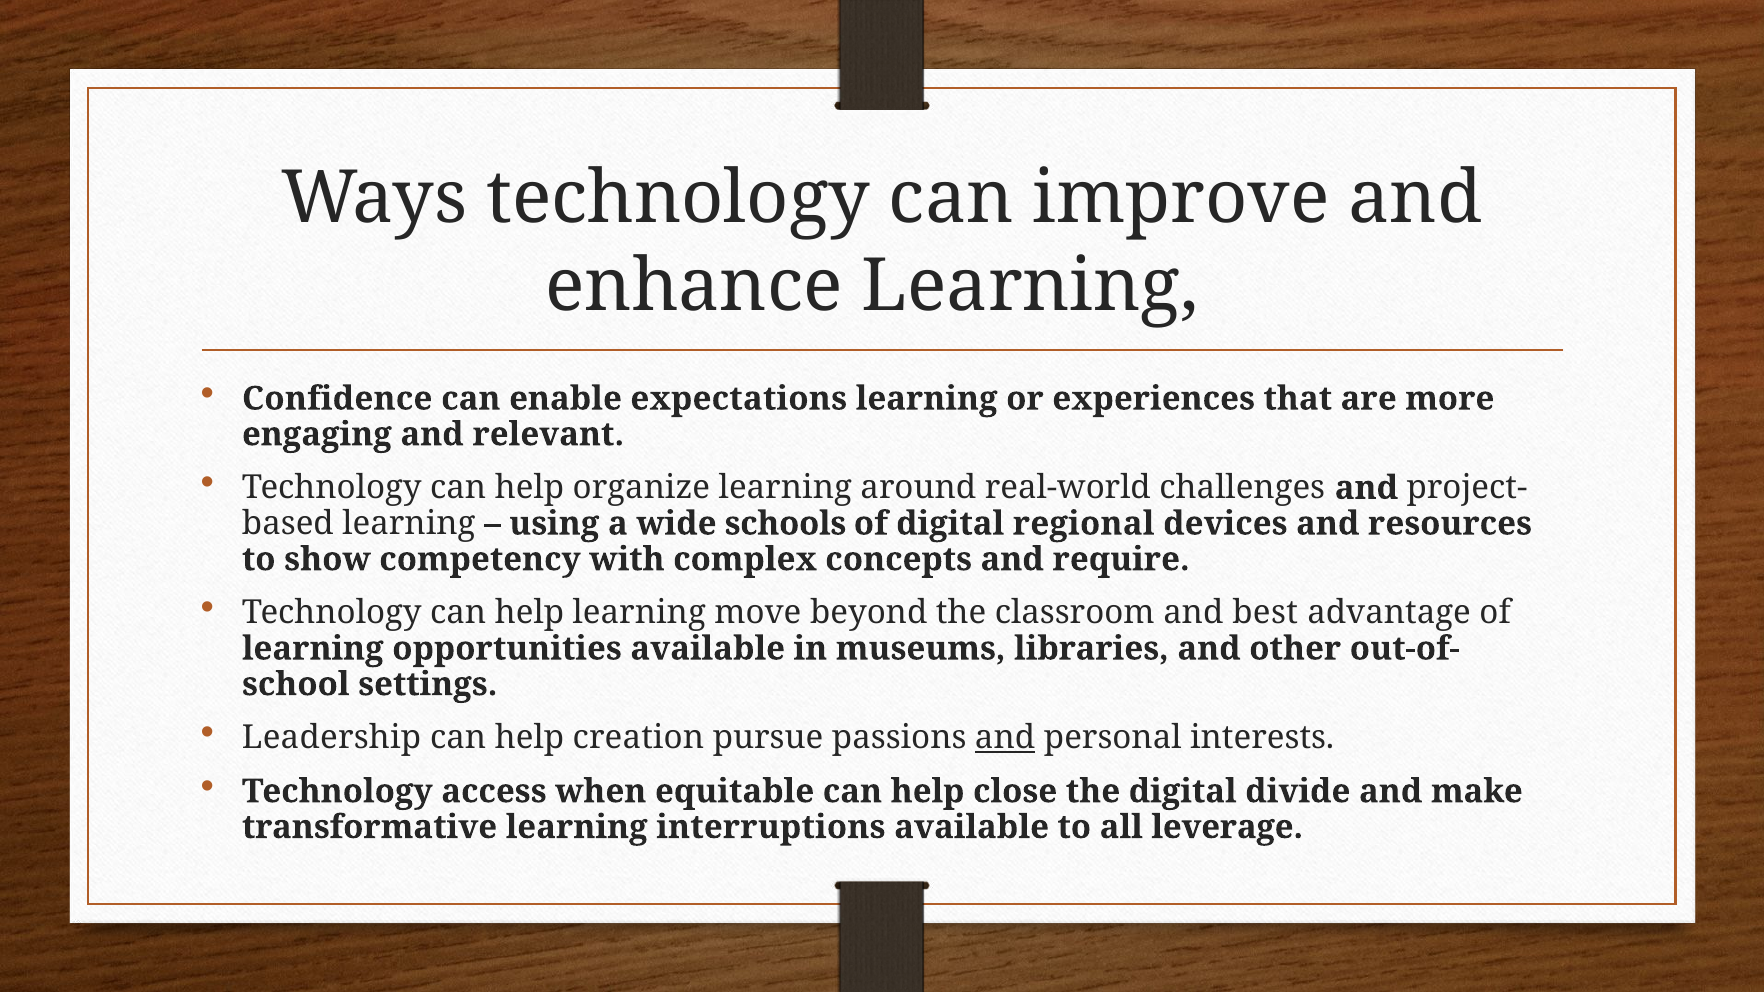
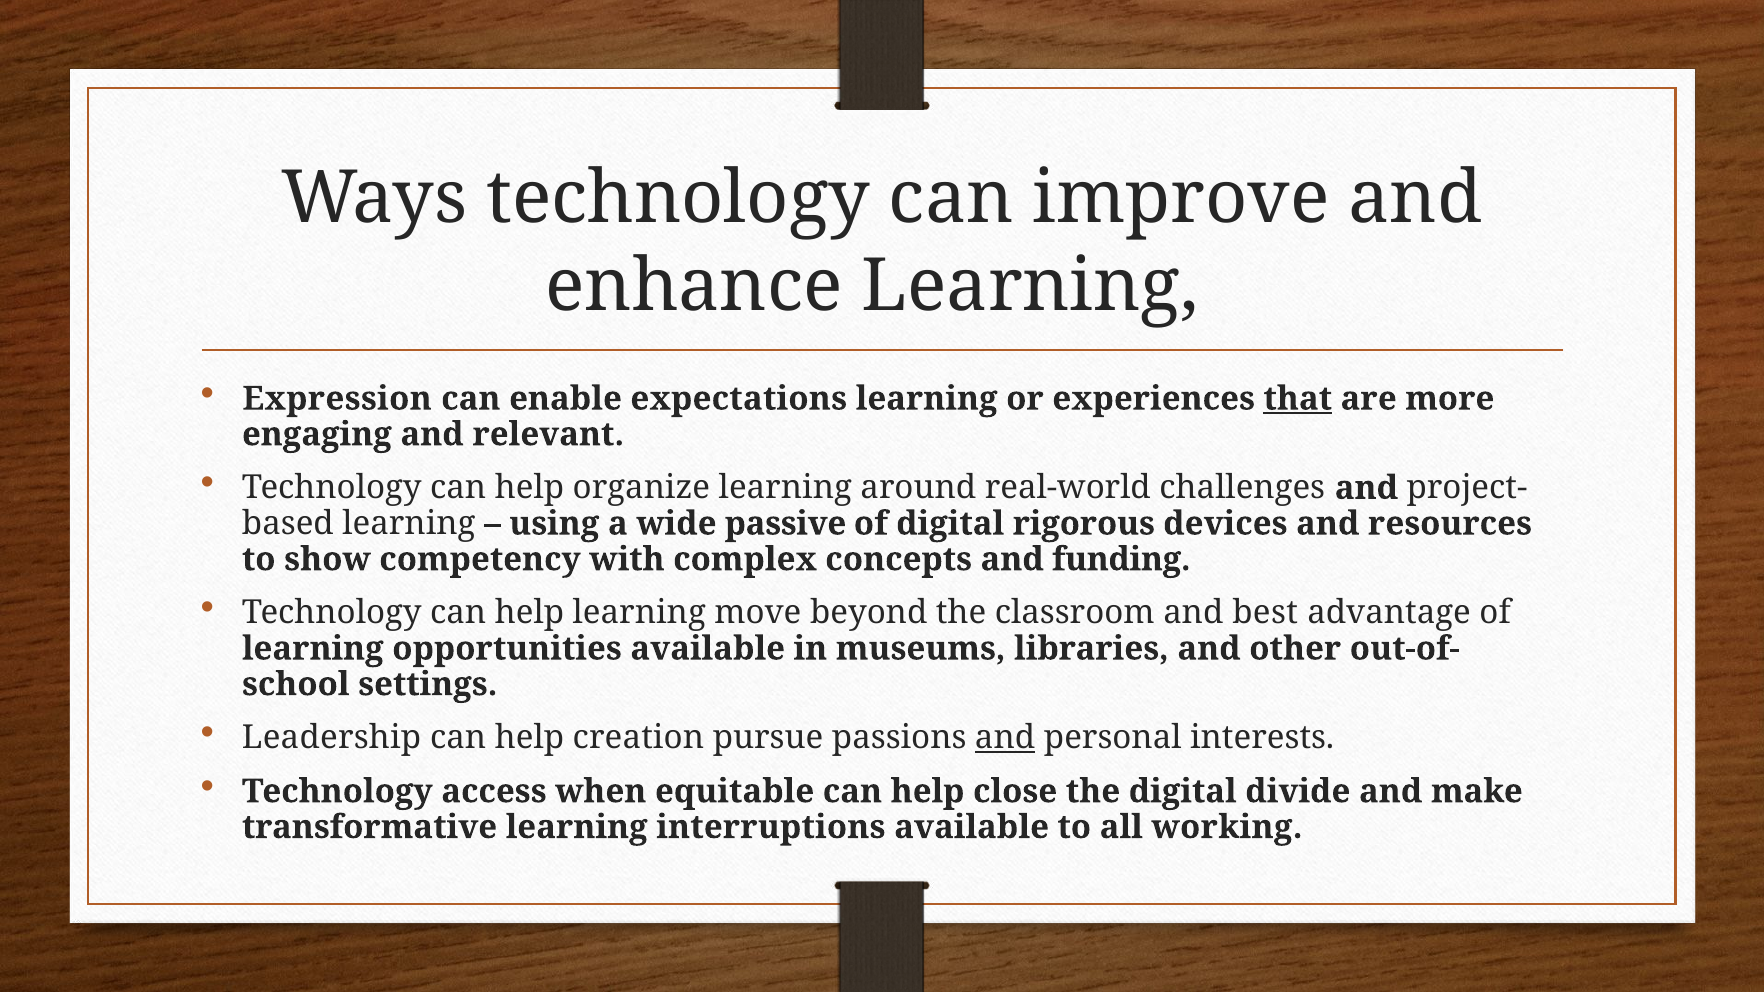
Confidence: Confidence -> Expression
that underline: none -> present
schools: schools -> passive
regional: regional -> rigorous
require: require -> funding
leverage: leverage -> working
